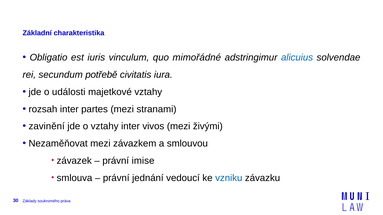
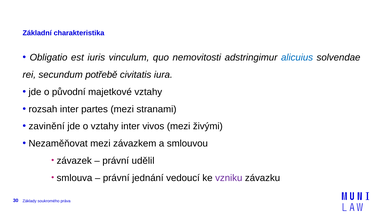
mimořádné: mimořádné -> nemovitosti
události: události -> původní
imise: imise -> udělil
vzniku colour: blue -> purple
